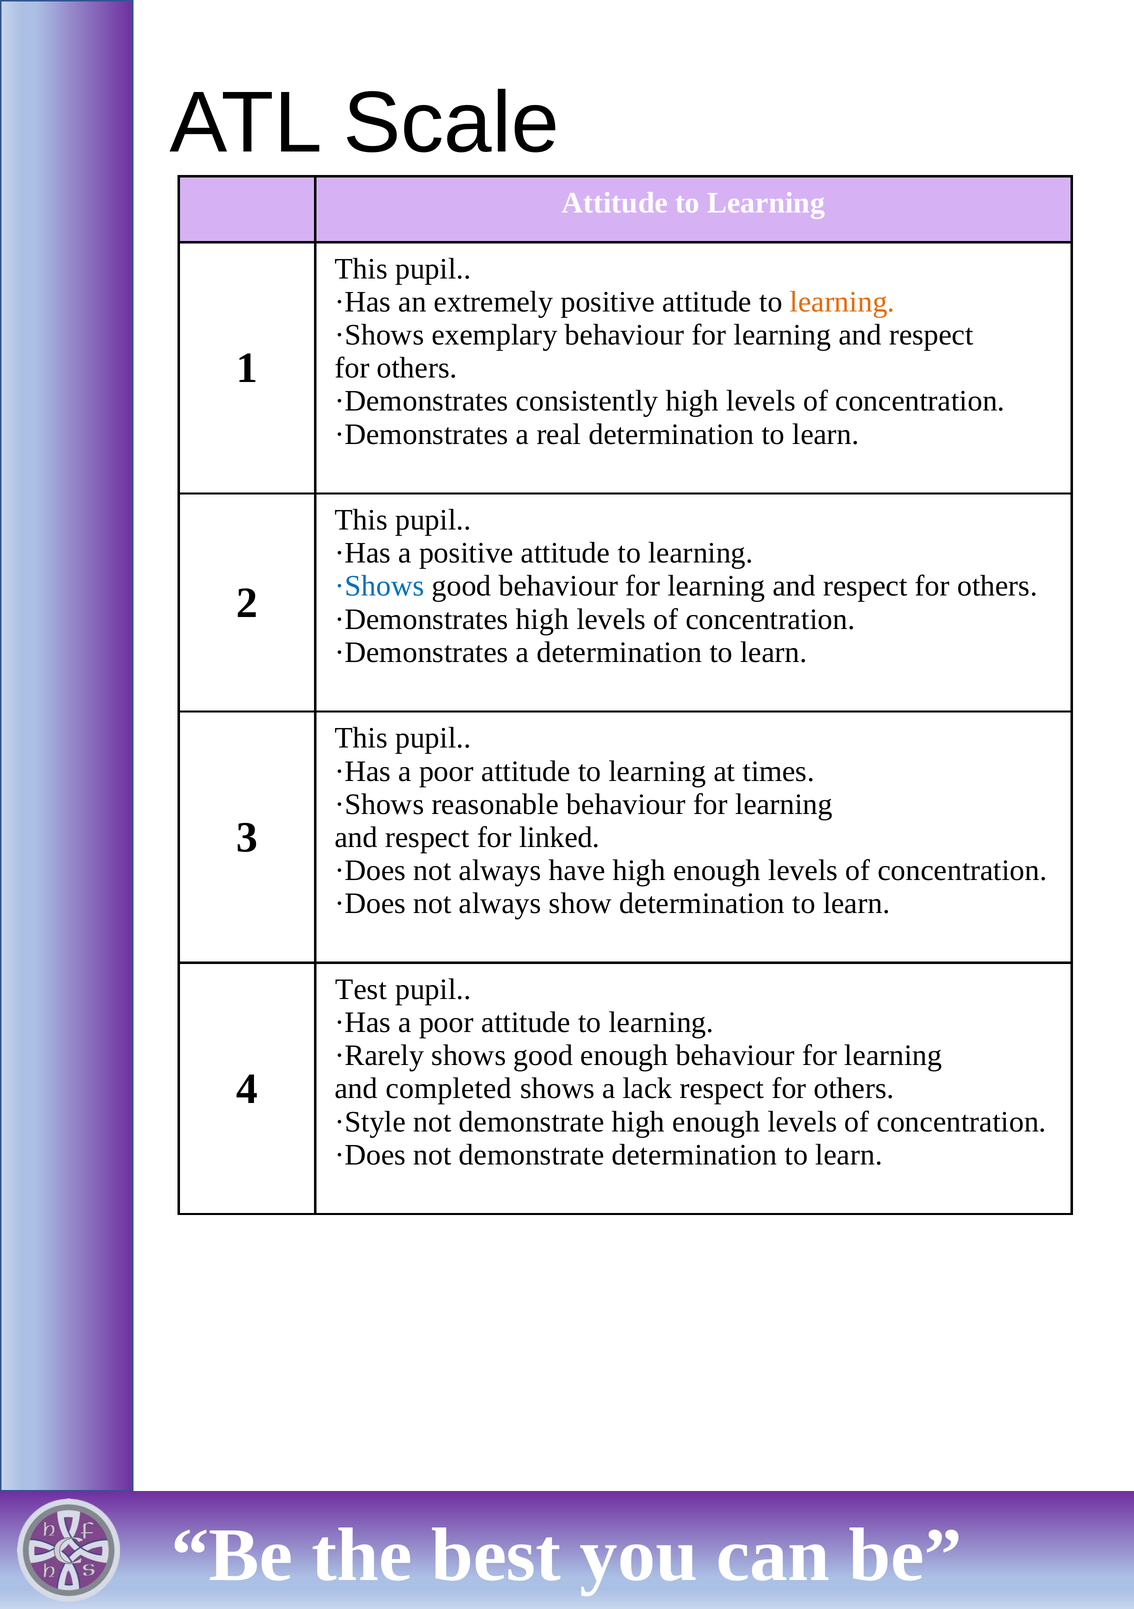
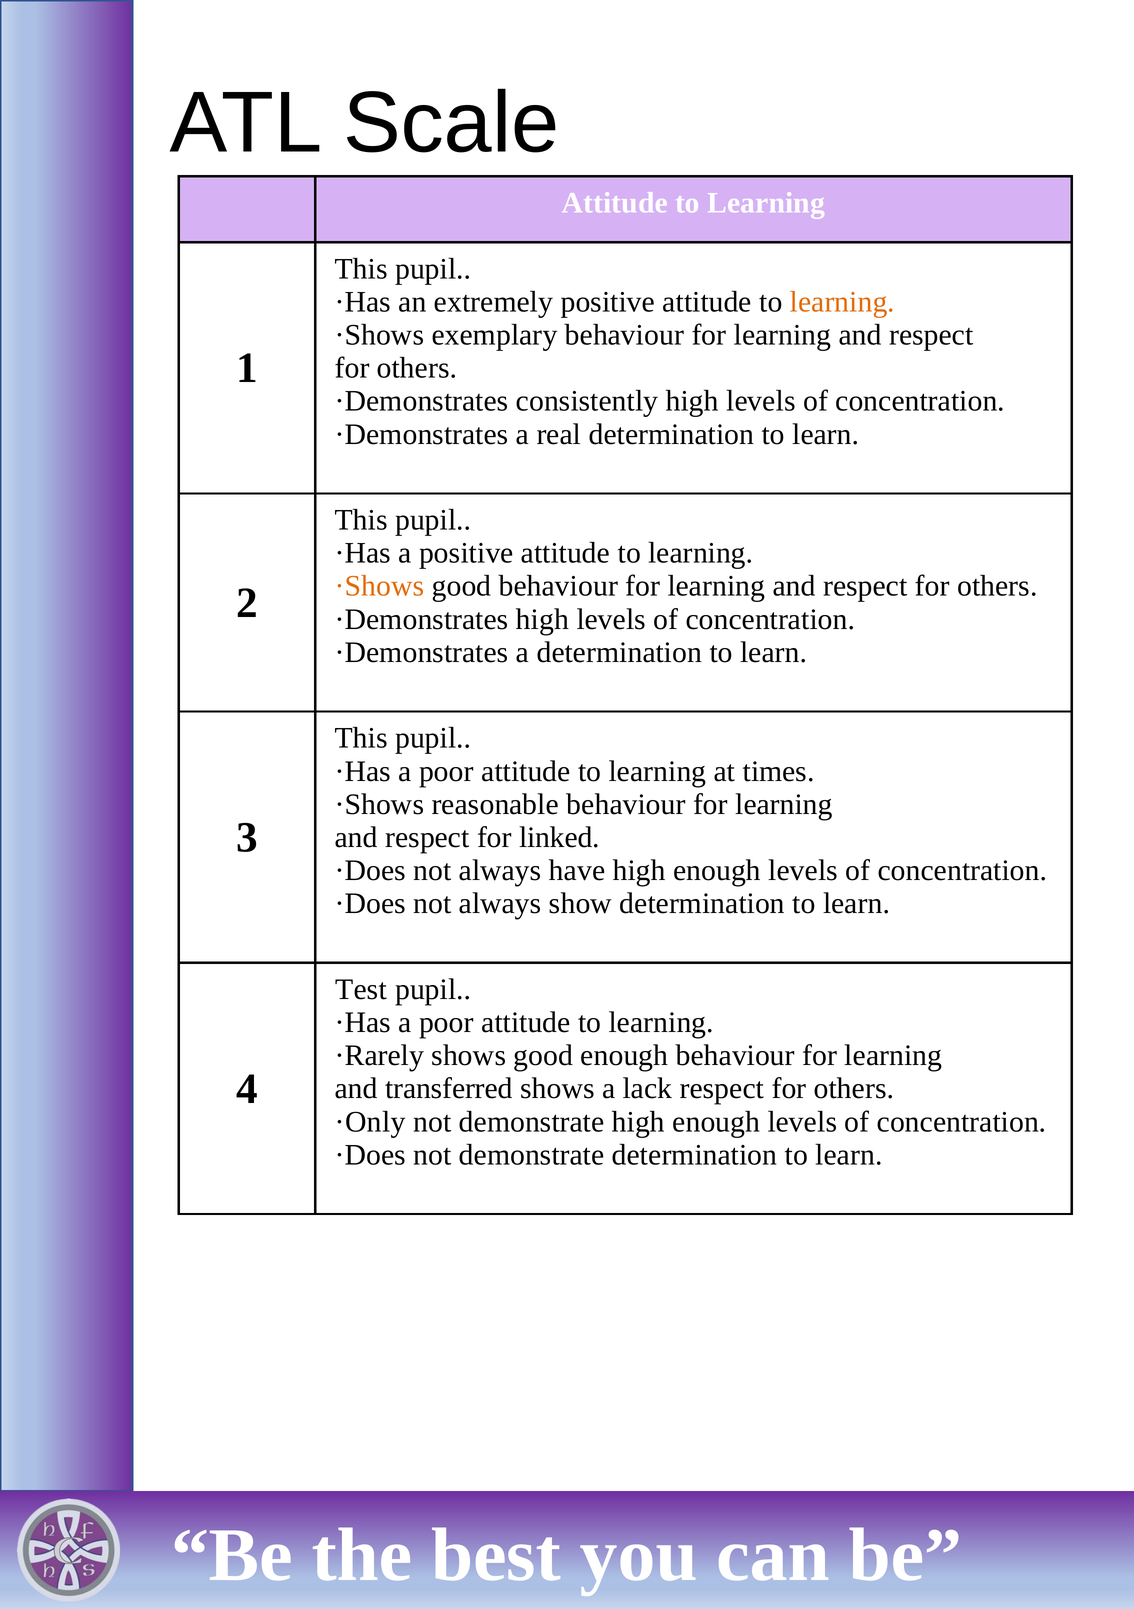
·Shows at (380, 586) colour: blue -> orange
completed: completed -> transferred
·Style: ·Style -> ·Only
